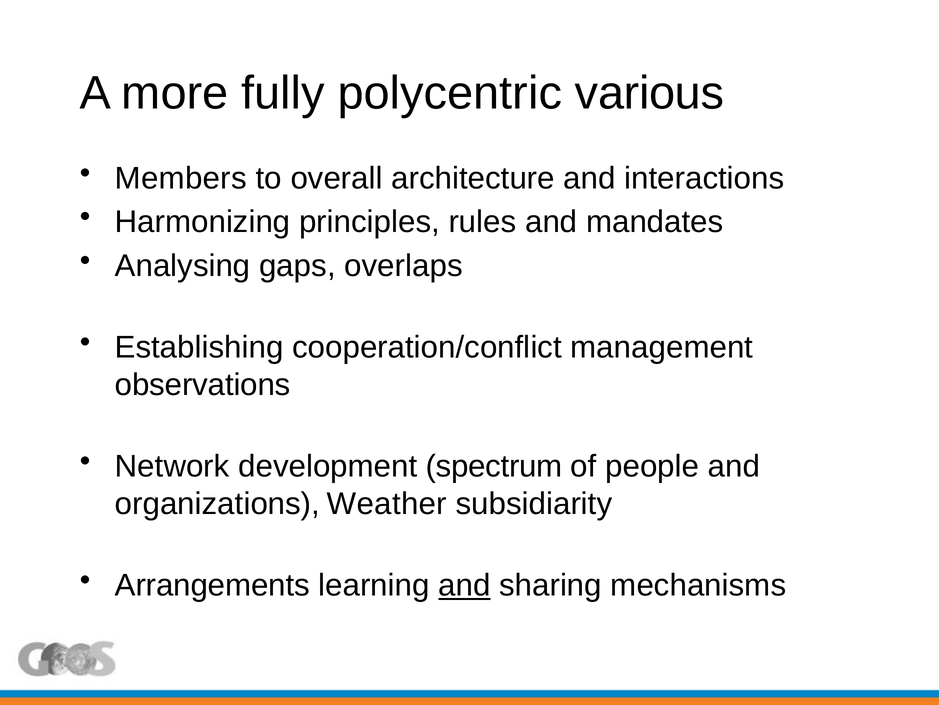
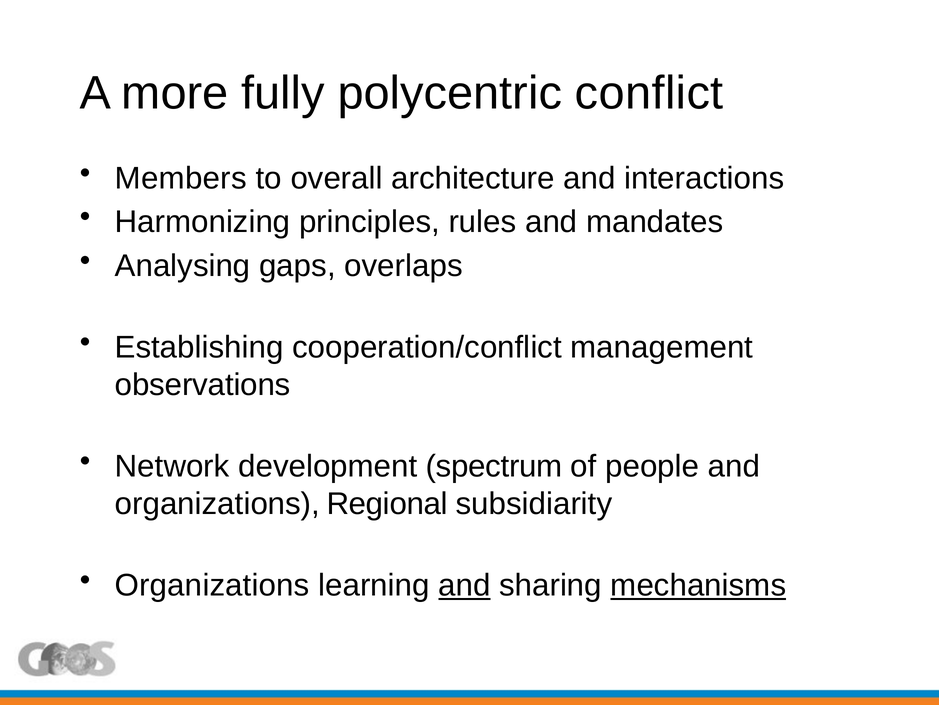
various: various -> conflict
Weather: Weather -> Regional
Arrangements at (212, 585): Arrangements -> Organizations
mechanisms underline: none -> present
